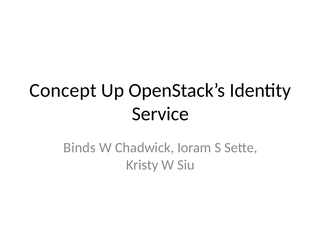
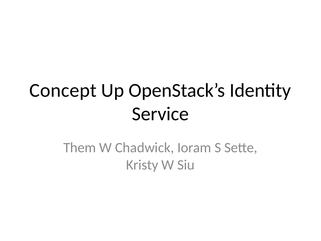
Binds: Binds -> Them
